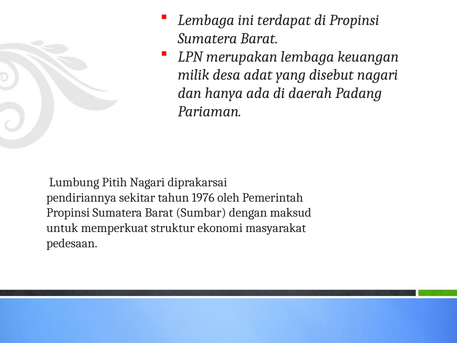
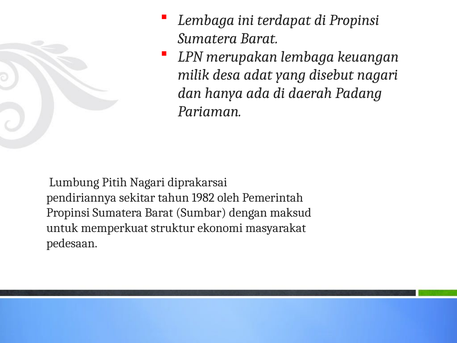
1976: 1976 -> 1982
